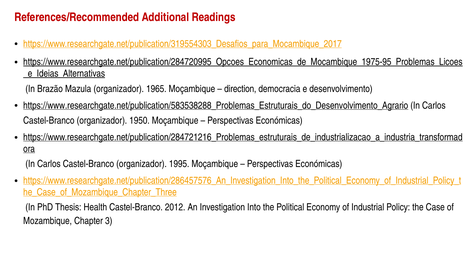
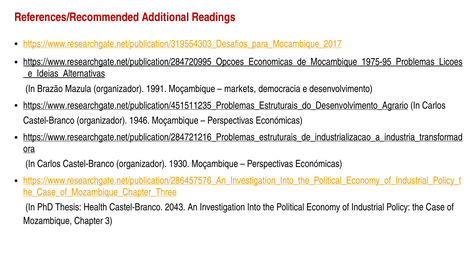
1965: 1965 -> 1991
direction: direction -> markets
https://www.researchgate.net/publication/583538288_Problemas_Estruturais_do_Desenvolvimento_Agrario: https://www.researchgate.net/publication/583538288_Problemas_Estruturais_do_Desenvolvimento_Agrario -> https://www.researchgate.net/publication/451511235_Problemas_Estruturais_do_Desenvolvimento_Agrario
1950: 1950 -> 1946
1995: 1995 -> 1930
2012: 2012 -> 2043
